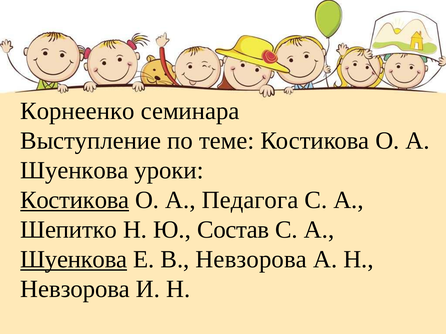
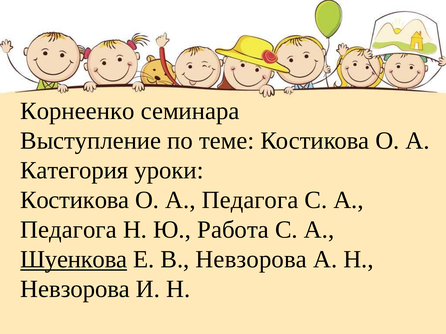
Шуенкова at (74, 171): Шуенкова -> Категория
Костикова at (75, 200) underline: present -> none
Шепитко at (69, 230): Шепитко -> Педагога
Состав: Состав -> Работа
